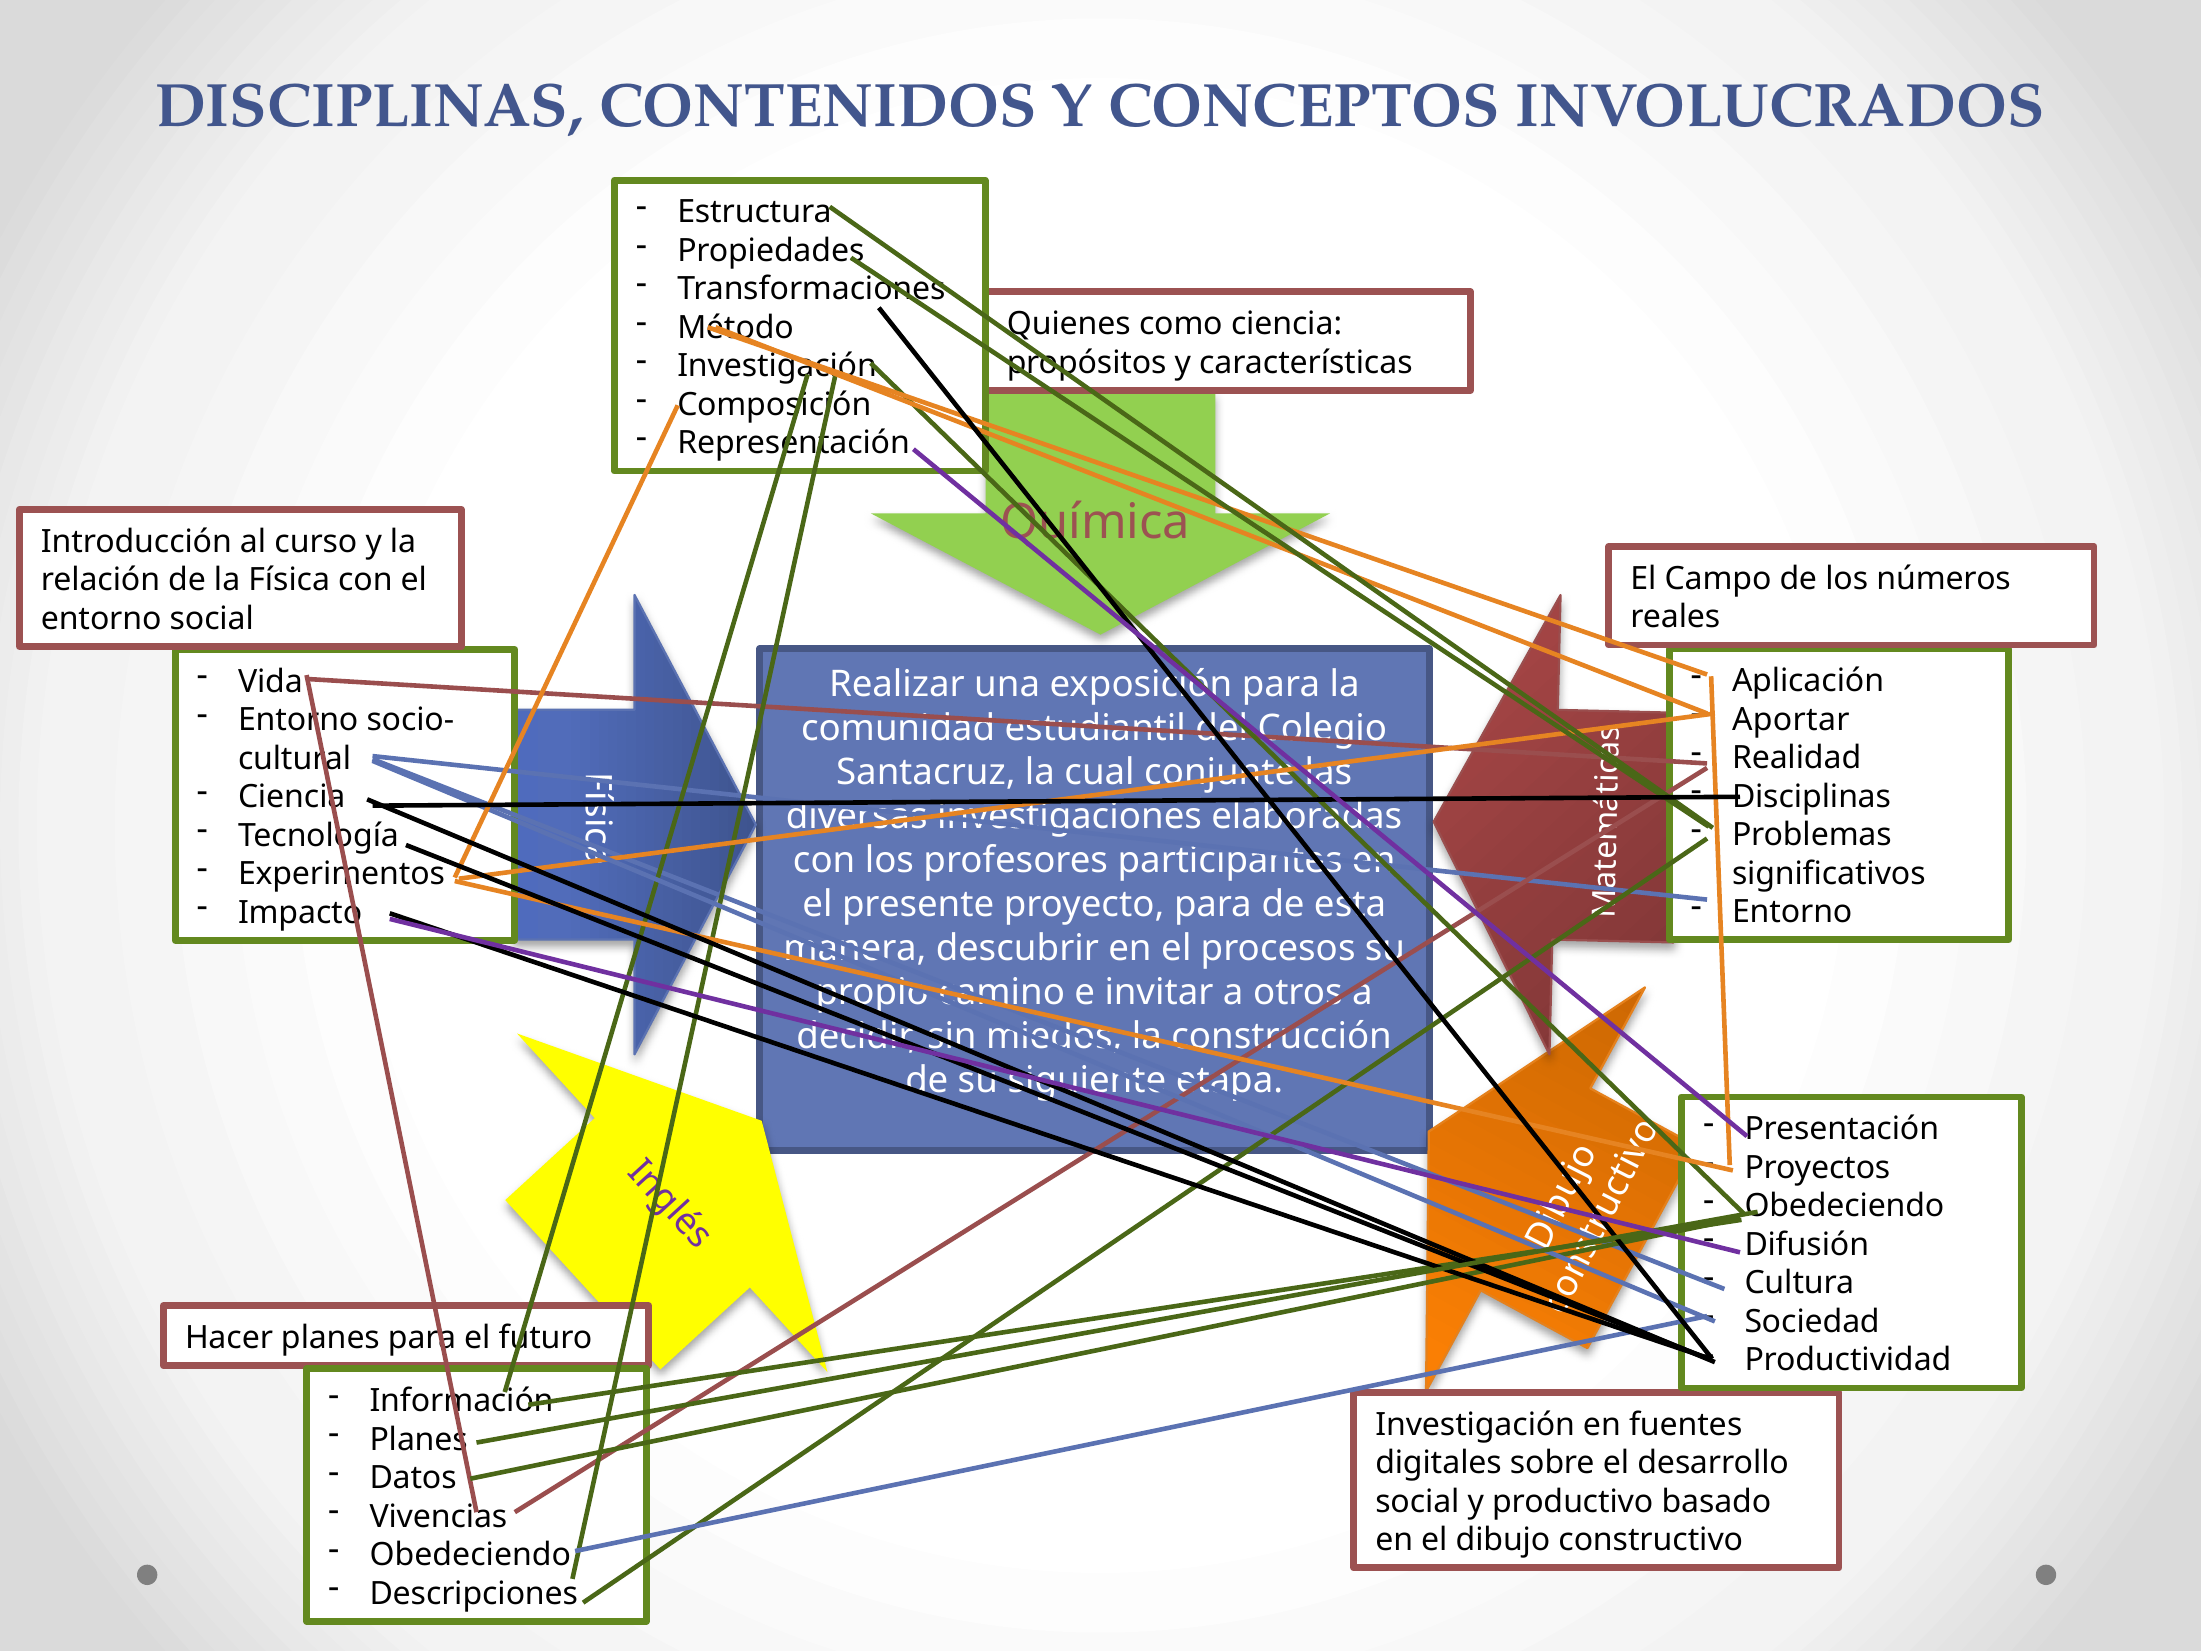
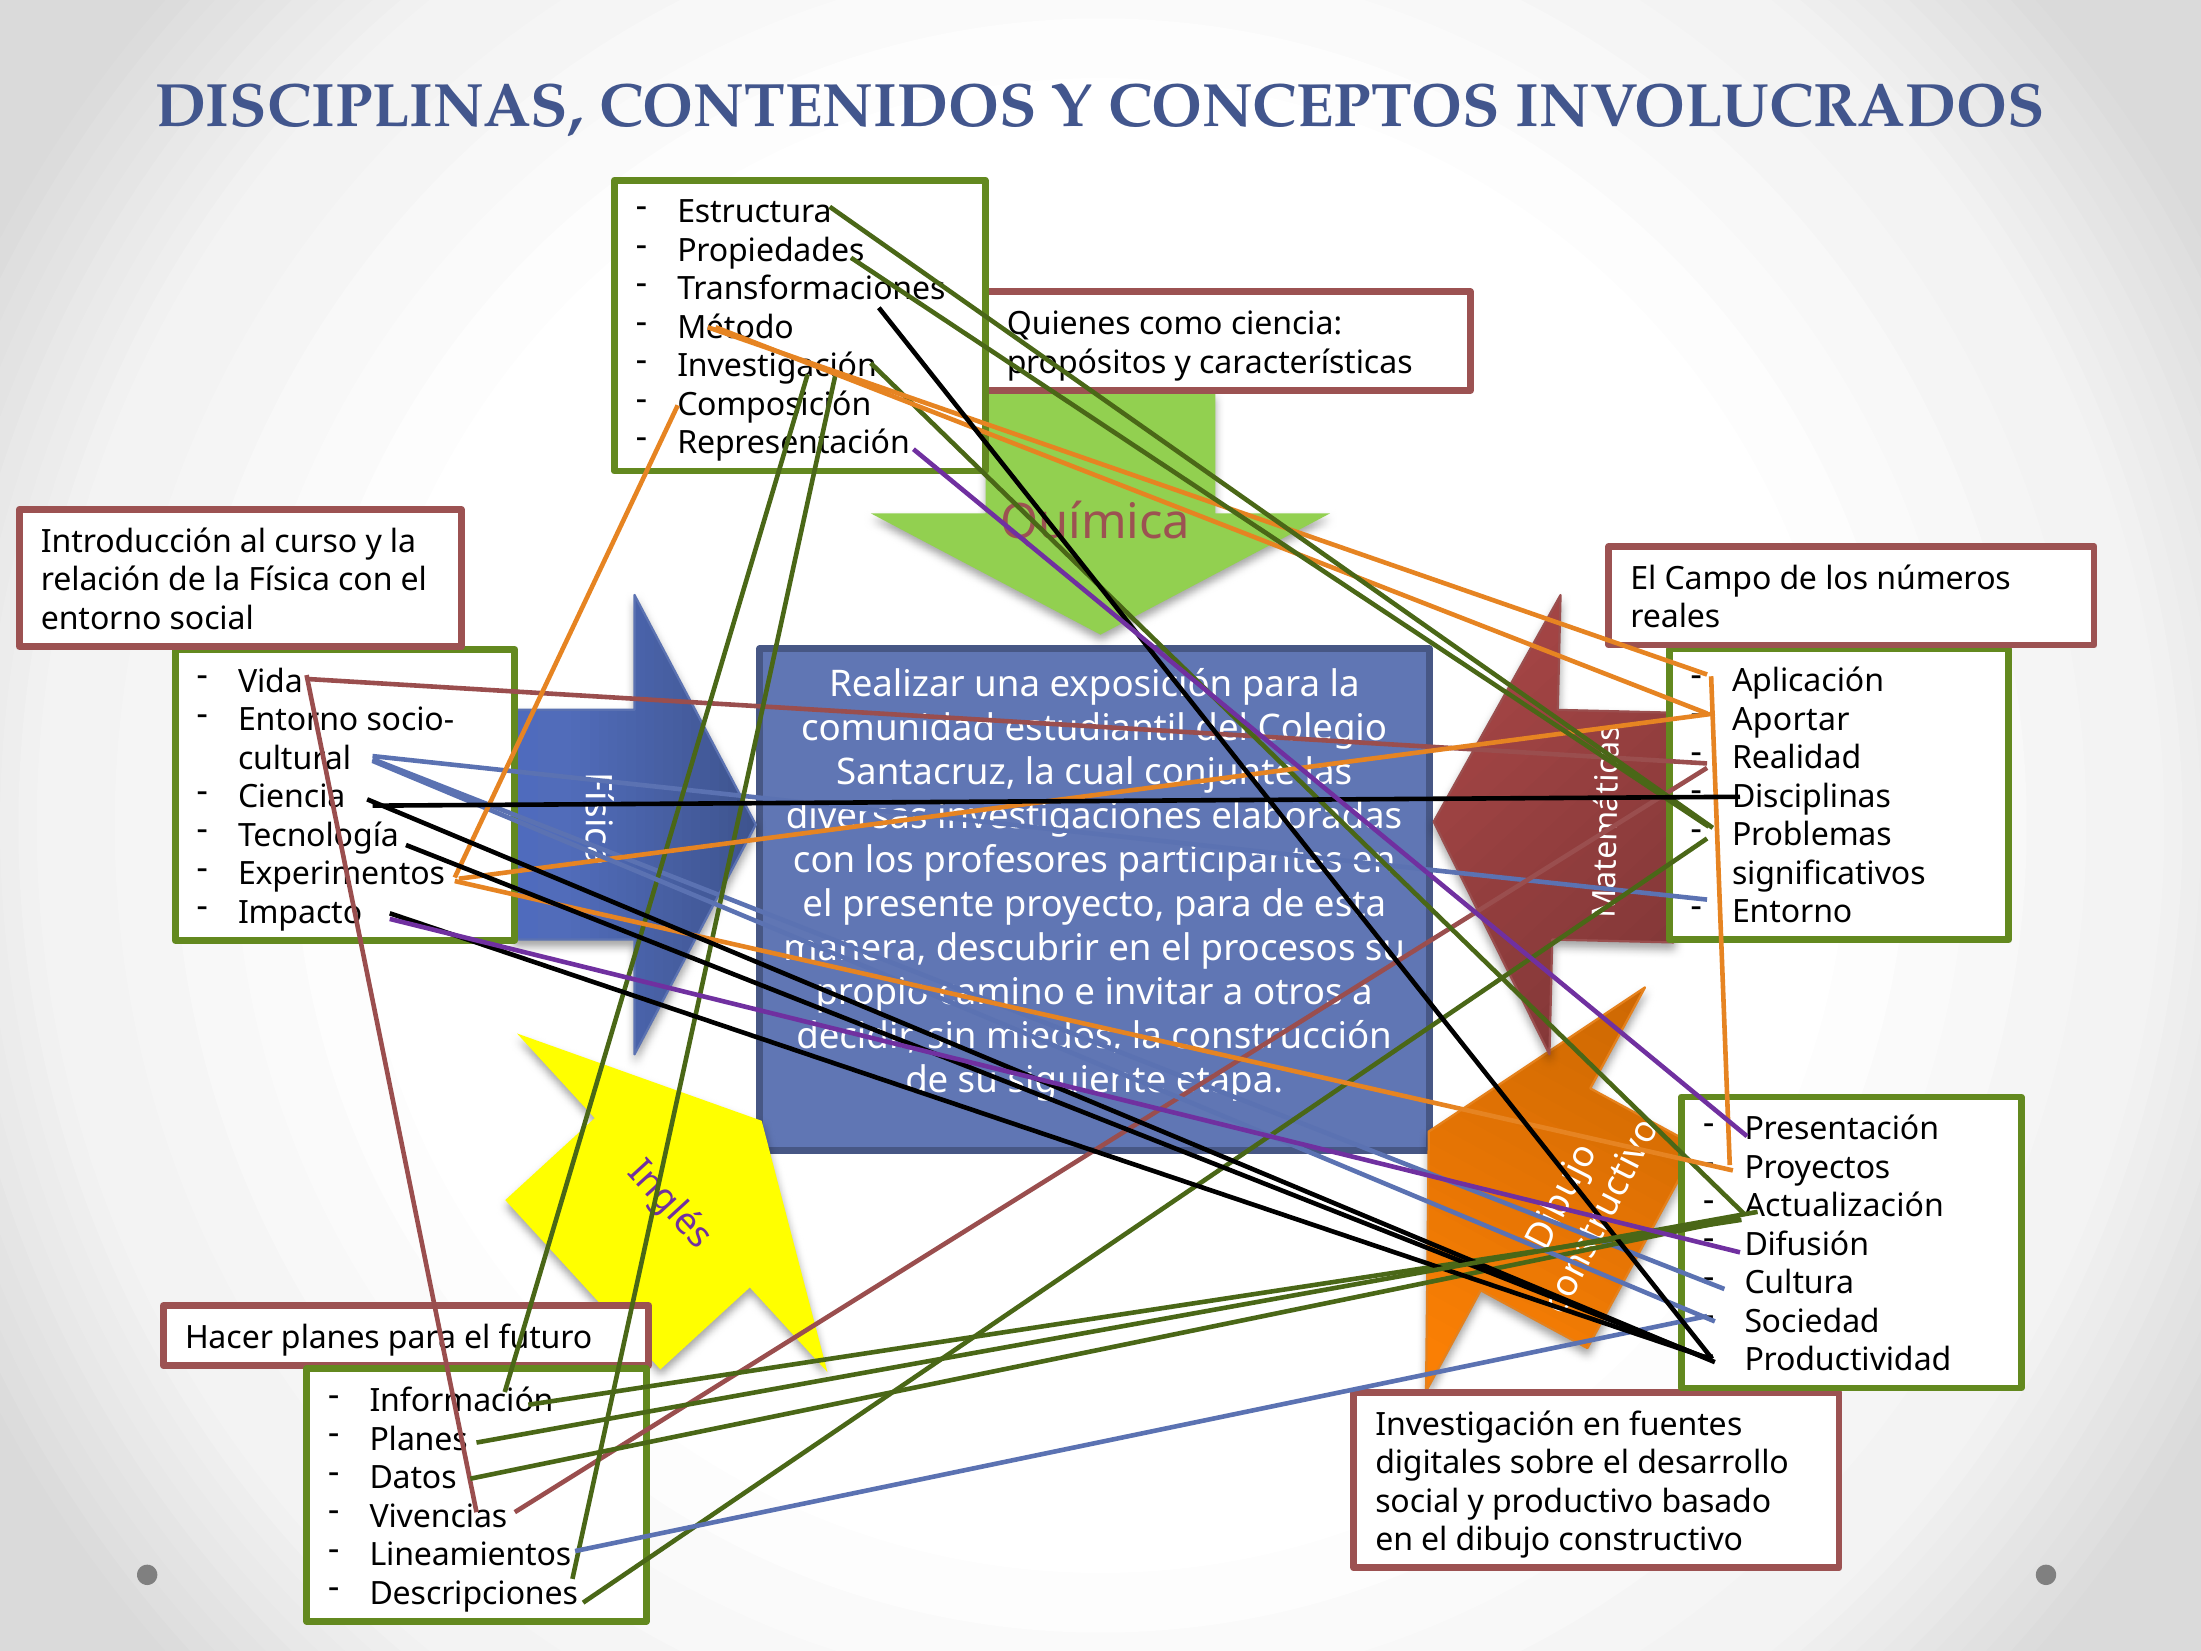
Obedeciendo at (1844, 1206): Obedeciendo -> Actualización
Obedeciendo at (470, 1555): Obedeciendo -> Lineamientos
